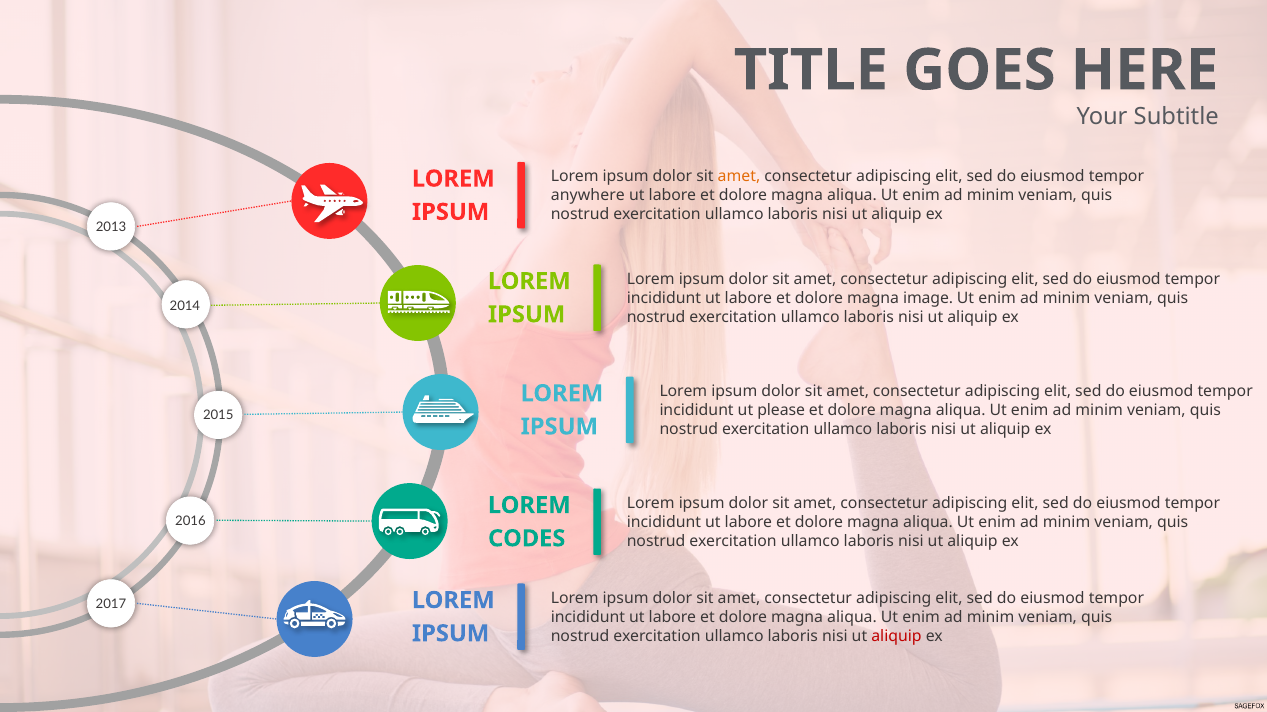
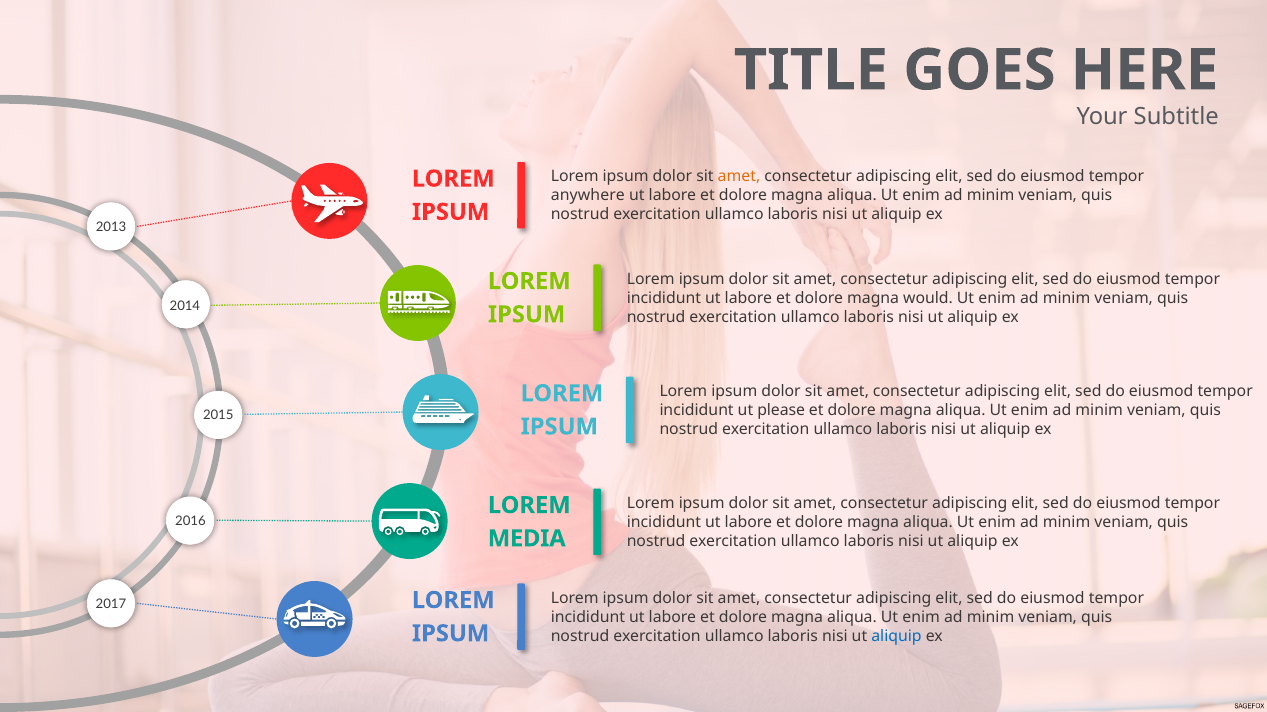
image: image -> would
CODES: CODES -> MEDIA
aliquip at (897, 637) colour: red -> blue
